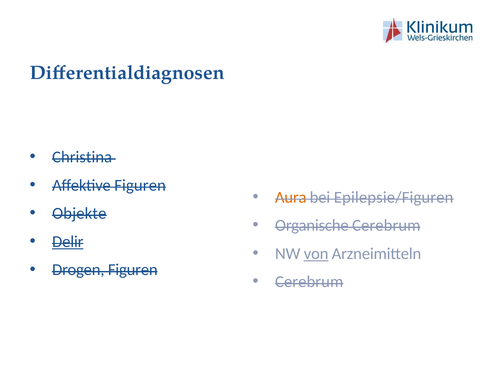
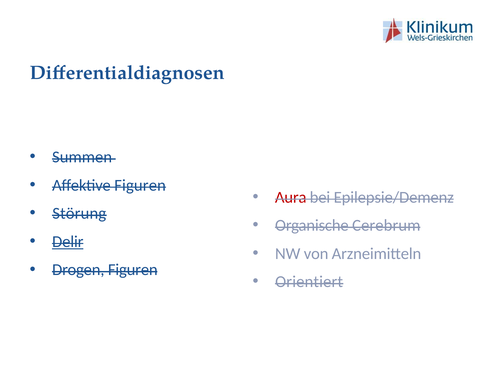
Christina: Christina -> Summen
Aura colour: orange -> red
Epilepsie/Figuren: Epilepsie/Figuren -> Epilepsie/Demenz
Objekte: Objekte -> Störung
von underline: present -> none
Cerebrum at (309, 282): Cerebrum -> Orientiert
